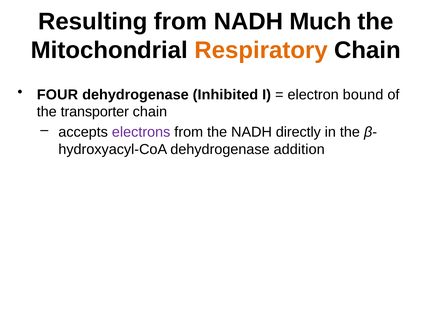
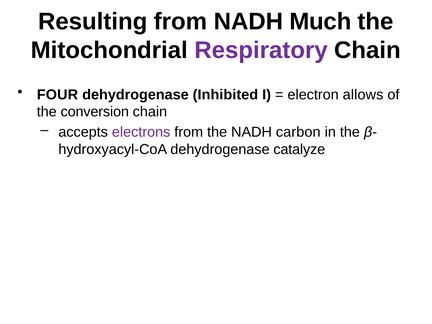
Respiratory colour: orange -> purple
bound: bound -> allows
transporter: transporter -> conversion
directly: directly -> carbon
addition: addition -> catalyze
